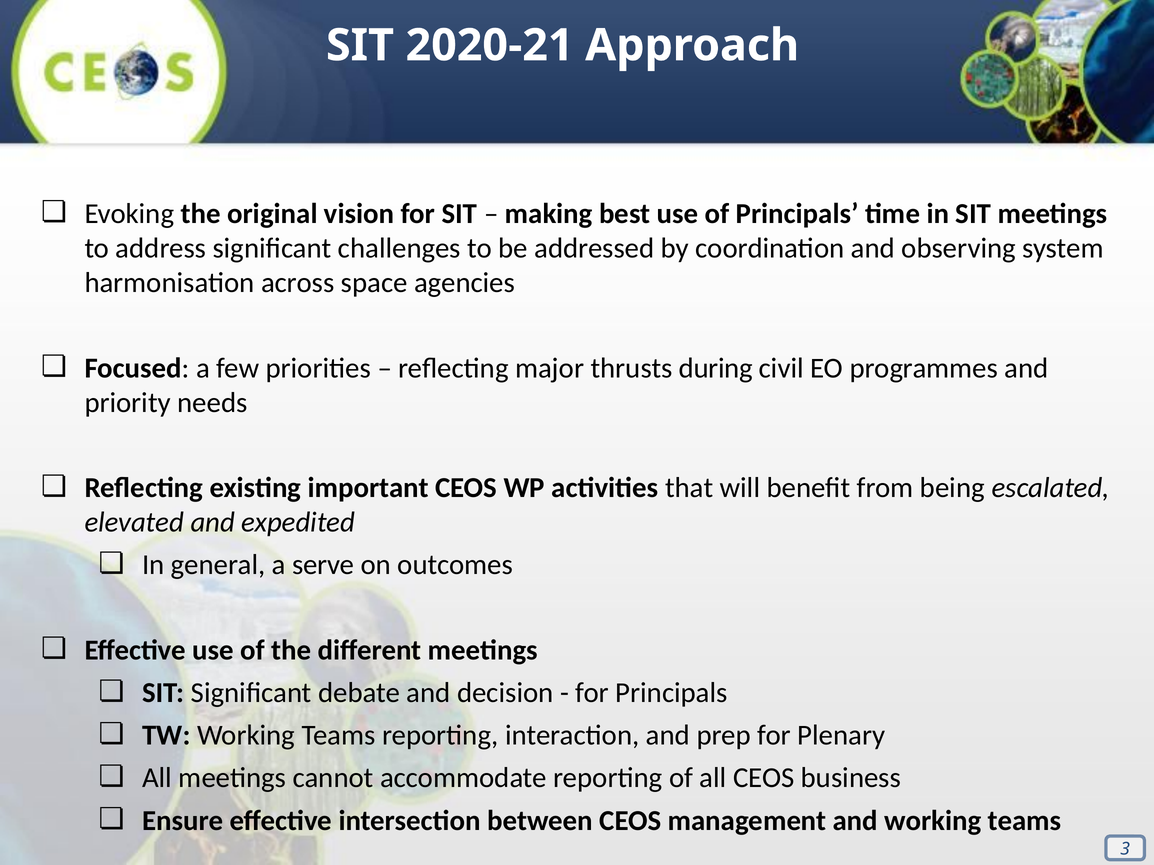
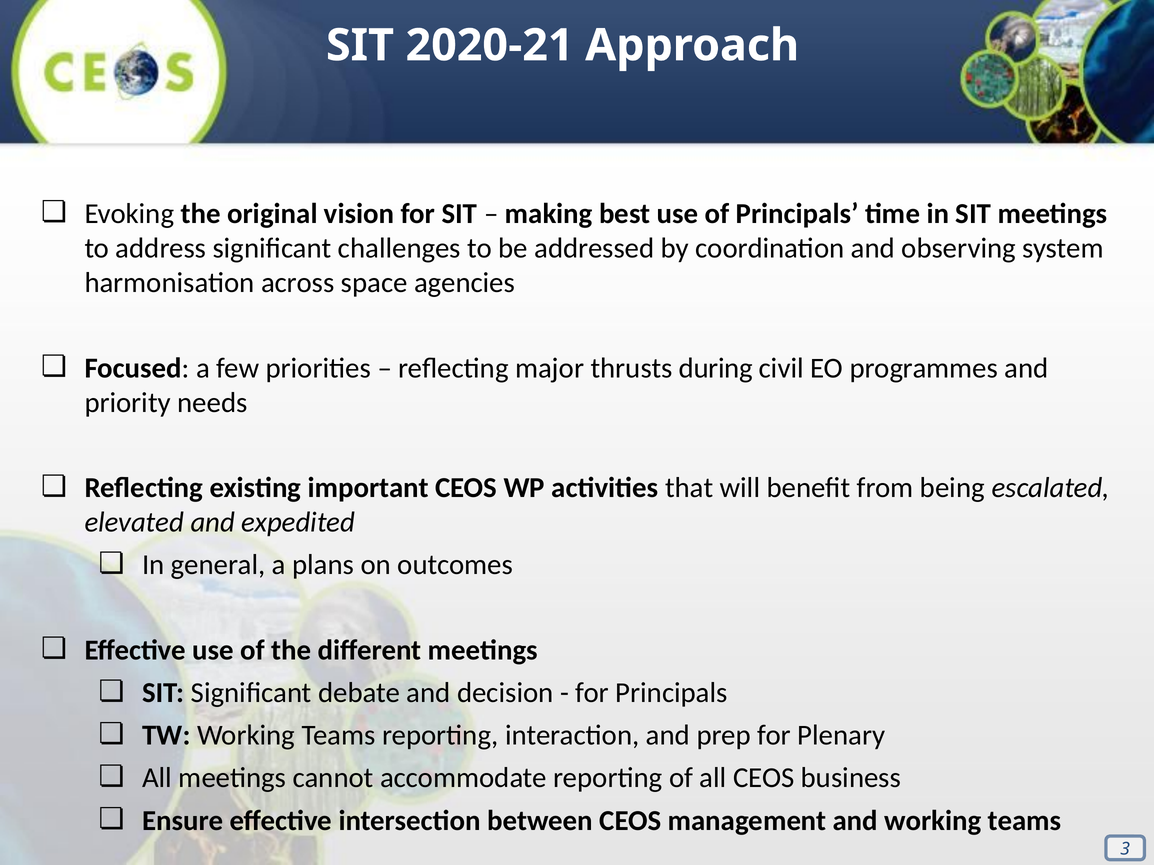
serve: serve -> plans
